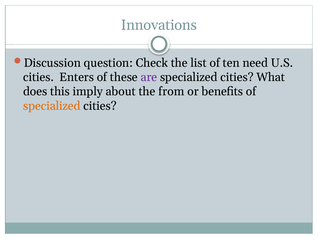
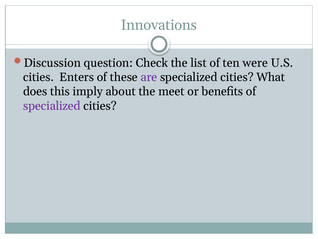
need: need -> were
from: from -> meet
specialized at (52, 106) colour: orange -> purple
